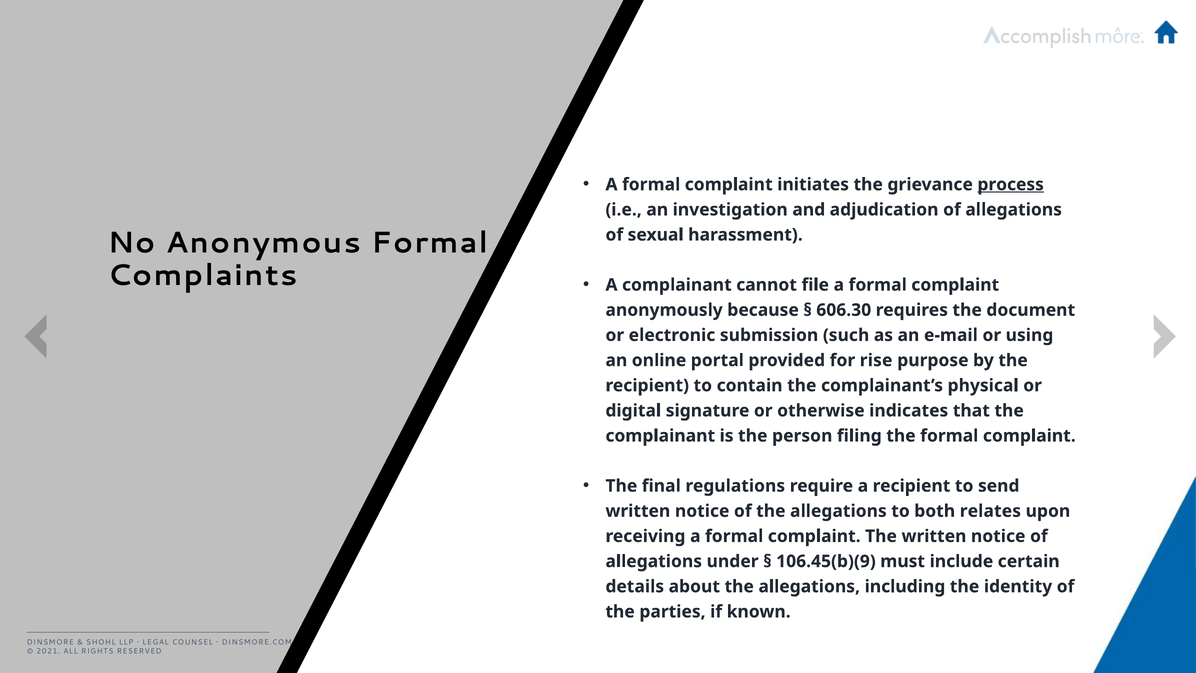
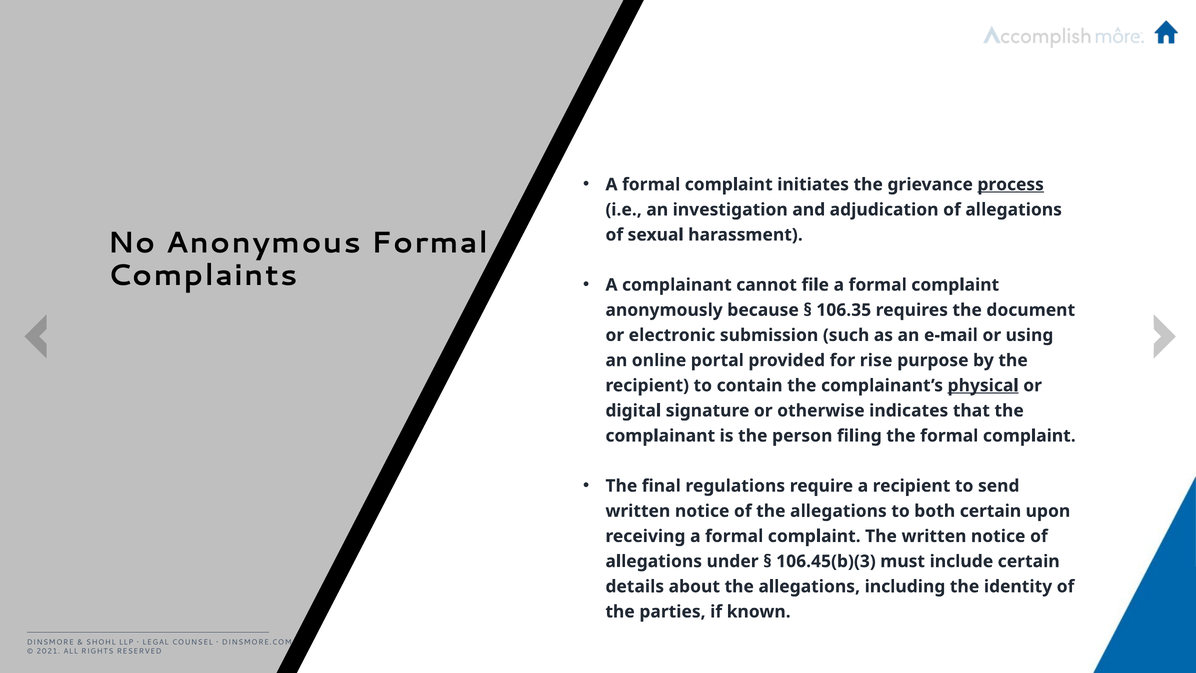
606.30: 606.30 -> 106.35
physical underline: none -> present
both relates: relates -> certain
106.45(b)(9: 106.45(b)(9 -> 106.45(b)(3
